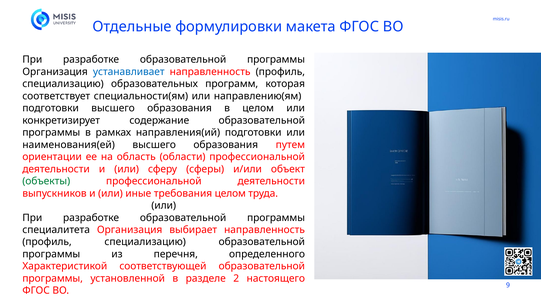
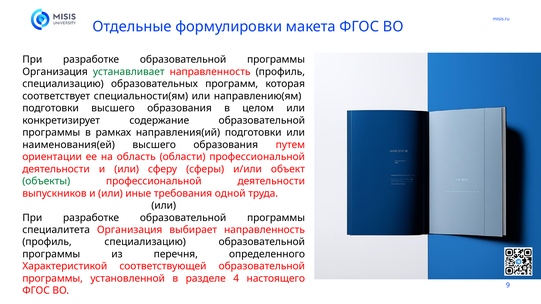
устанавливает colour: blue -> green
требования целом: целом -> одной
2: 2 -> 4
